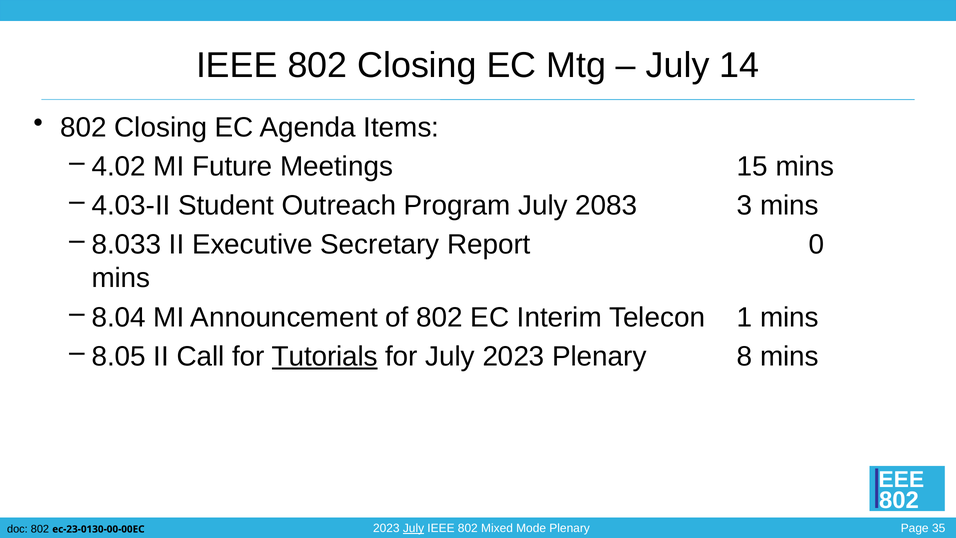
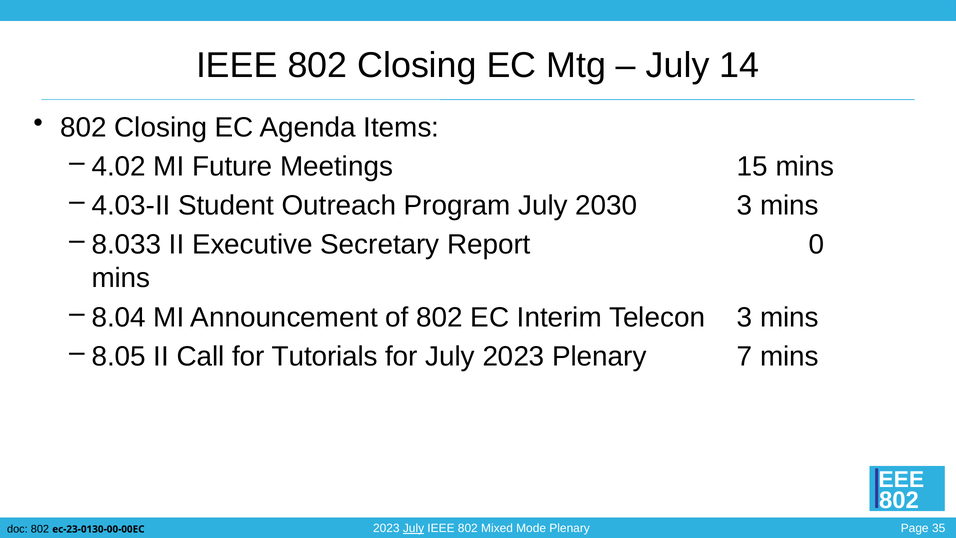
2083: 2083 -> 2030
Telecon 1: 1 -> 3
Tutorials underline: present -> none
8: 8 -> 7
